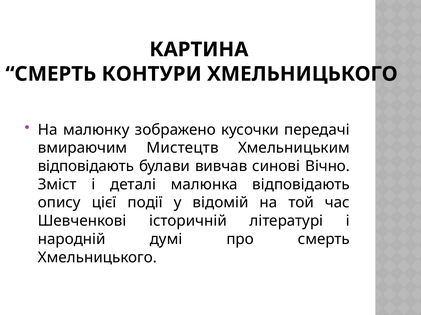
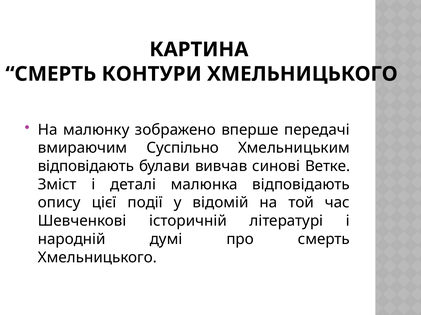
кусочки: кусочки -> вперше
Мистецтв: Мистецтв -> Суспільно
Вічно: Вічно -> Ветке
